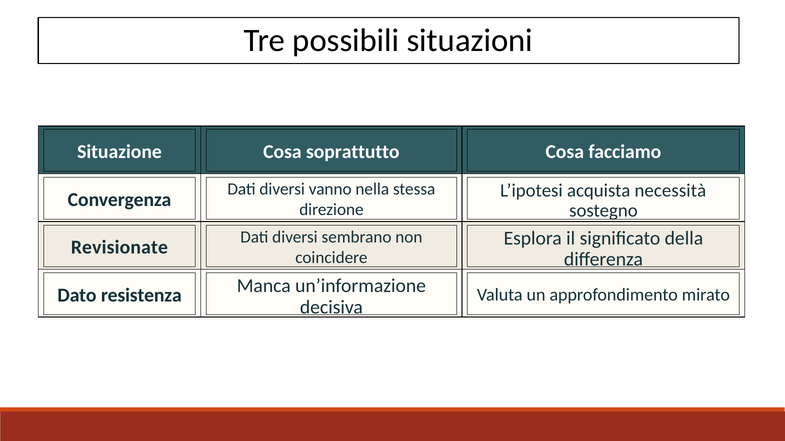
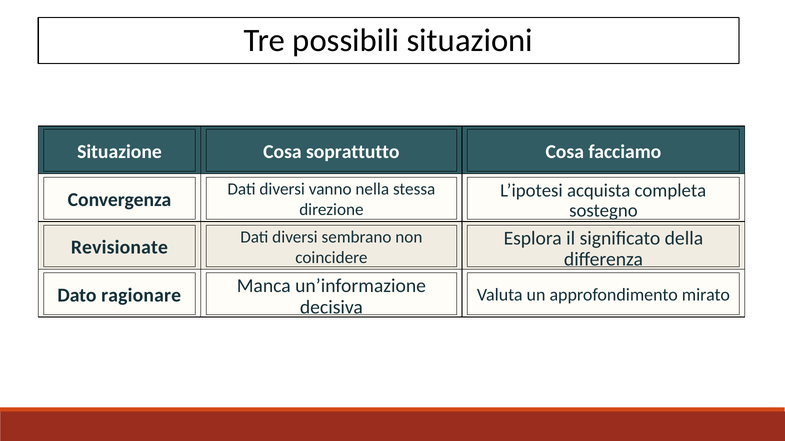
necessità: necessità -> completa
resistenza: resistenza -> ragionare
